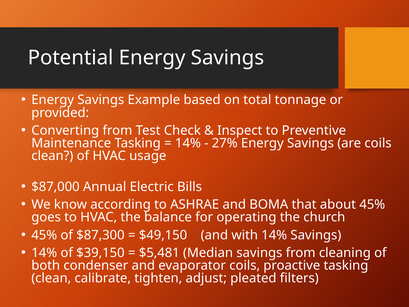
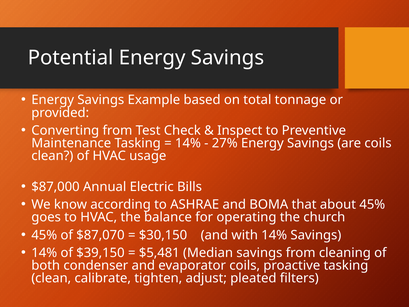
$87,300: $87,300 -> $87,070
$49,150: $49,150 -> $30,150
